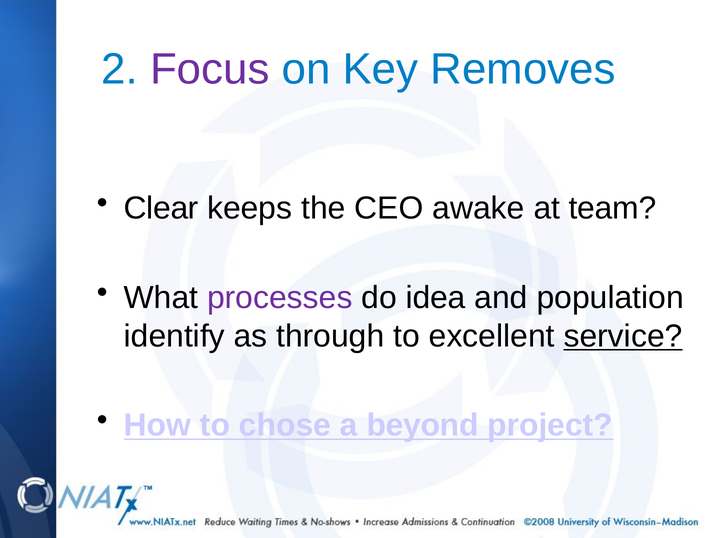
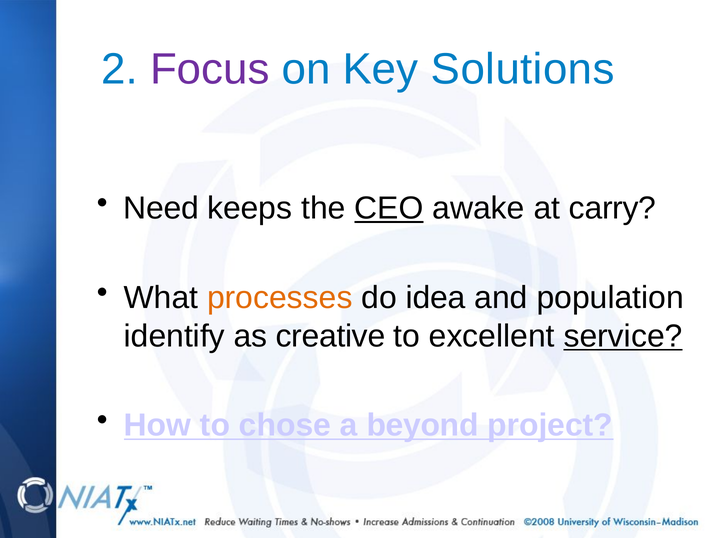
Removes: Removes -> Solutions
Clear: Clear -> Need
CEO underline: none -> present
team: team -> carry
processes colour: purple -> orange
through: through -> creative
